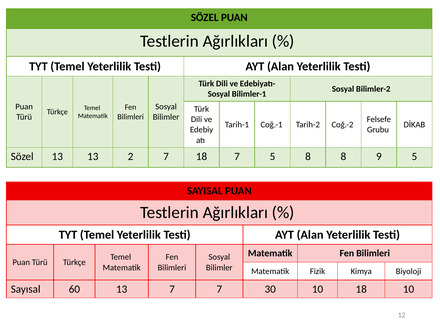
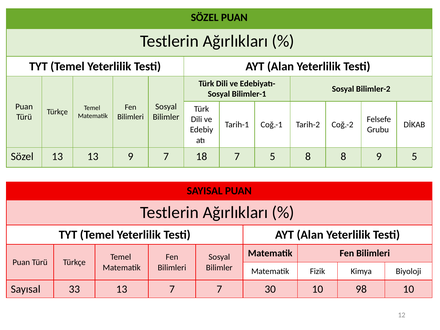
13 2: 2 -> 9
60: 60 -> 33
10 18: 18 -> 98
